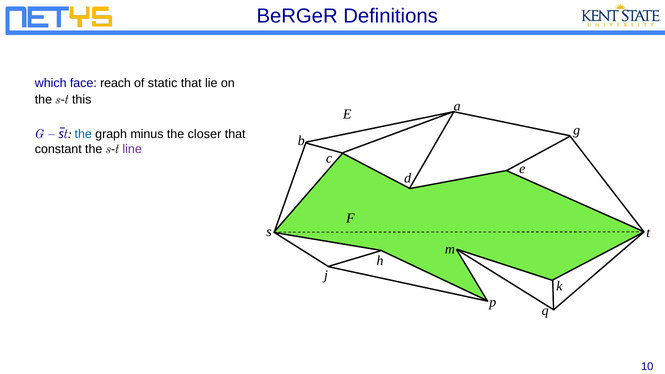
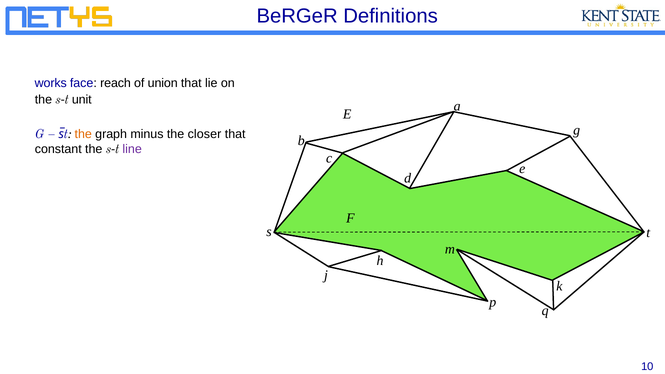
which: which -> works
static: static -> union
this: this -> unit
the at (83, 134) colour: blue -> orange
